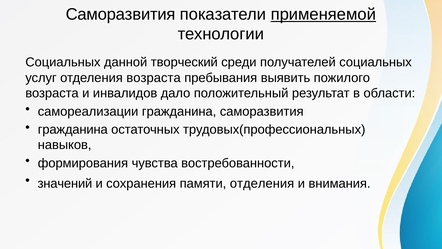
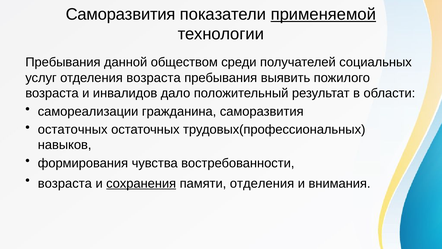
Социальных at (63, 62): Социальных -> Пребывания
творческий: творческий -> обществом
гражданина at (73, 129): гражданина -> остаточных
значений at (65, 183): значений -> возраста
сохранения underline: none -> present
